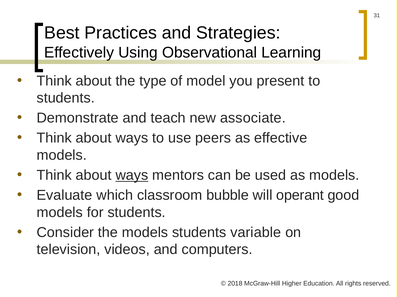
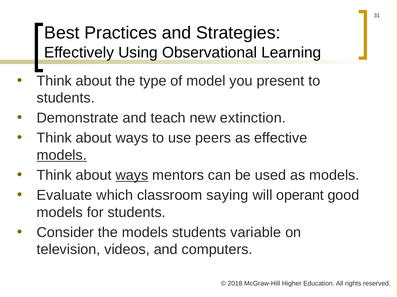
associate: associate -> extinction
models at (62, 156) underline: none -> present
bubble: bubble -> saying
